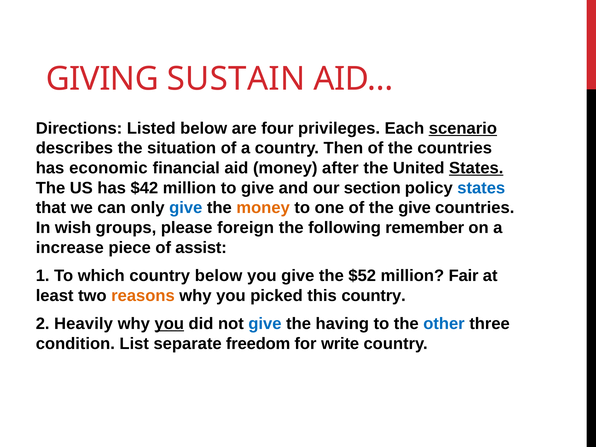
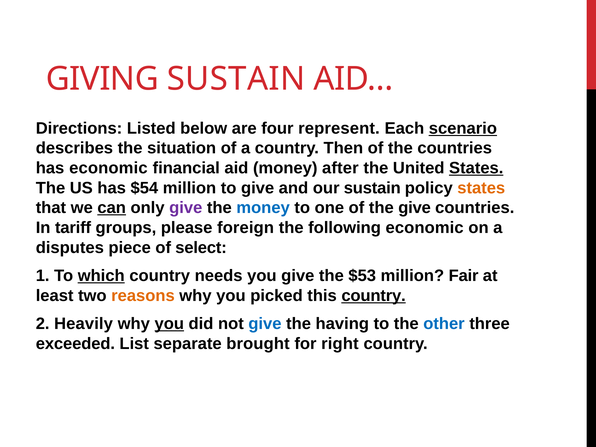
privileges: privileges -> represent
$42: $42 -> $54
our section: section -> sustain
states at (481, 188) colour: blue -> orange
can underline: none -> present
give at (186, 208) colour: blue -> purple
money at (263, 208) colour: orange -> blue
wish: wish -> tariff
following remember: remember -> economic
increase: increase -> disputes
assist: assist -> select
which underline: none -> present
country below: below -> needs
$52: $52 -> $53
country at (374, 296) underline: none -> present
condition: condition -> exceeded
freedom: freedom -> brought
write: write -> right
